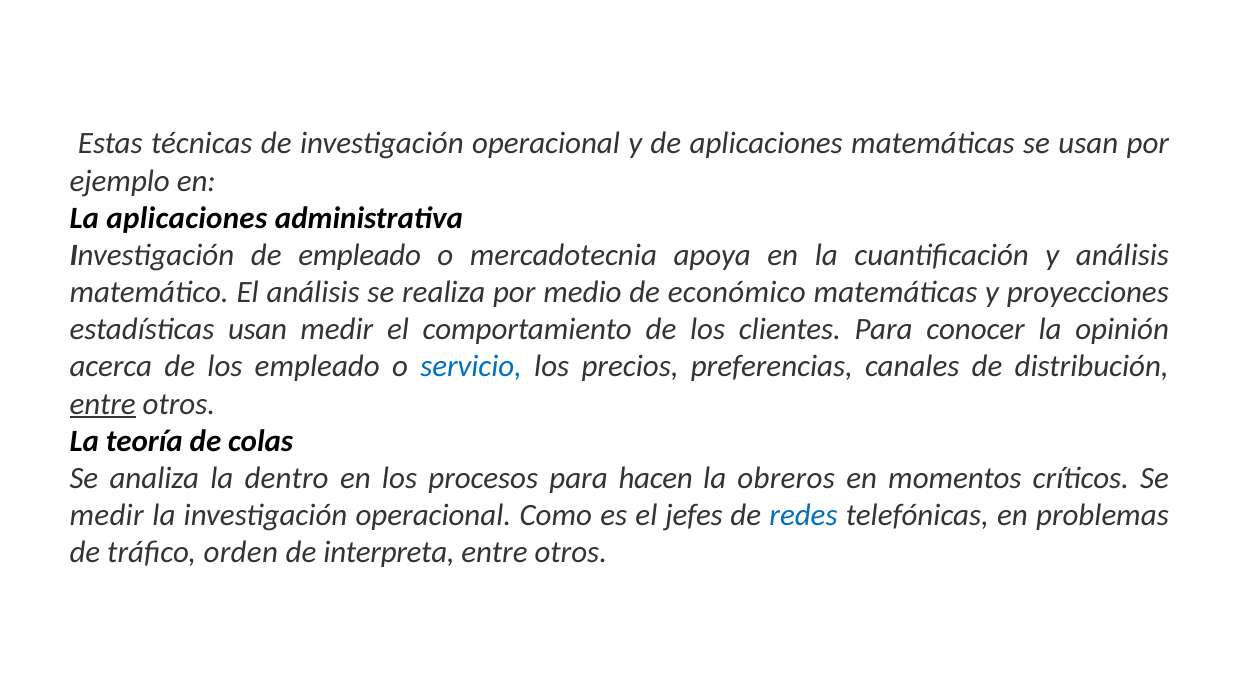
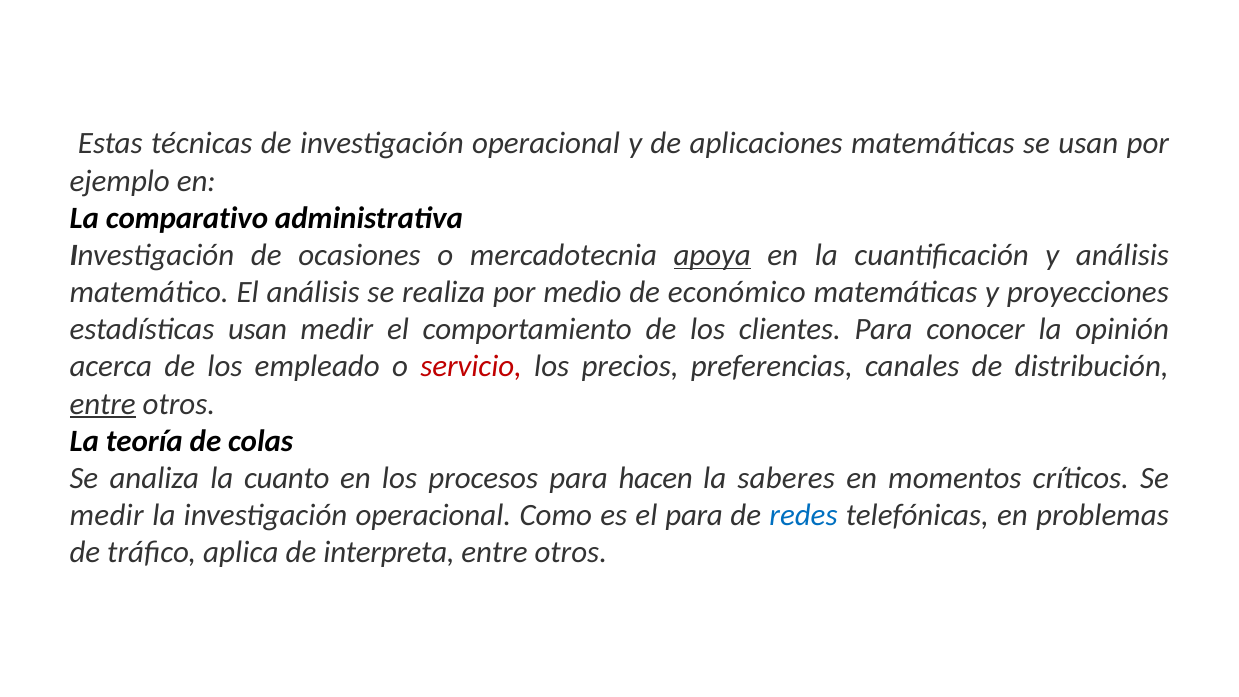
La aplicaciones: aplicaciones -> comparativo
de empleado: empleado -> ocasiones
apoya underline: none -> present
servicio colour: blue -> red
dentro: dentro -> cuanto
obreros: obreros -> saberes
el jefes: jefes -> para
orden: orden -> aplica
